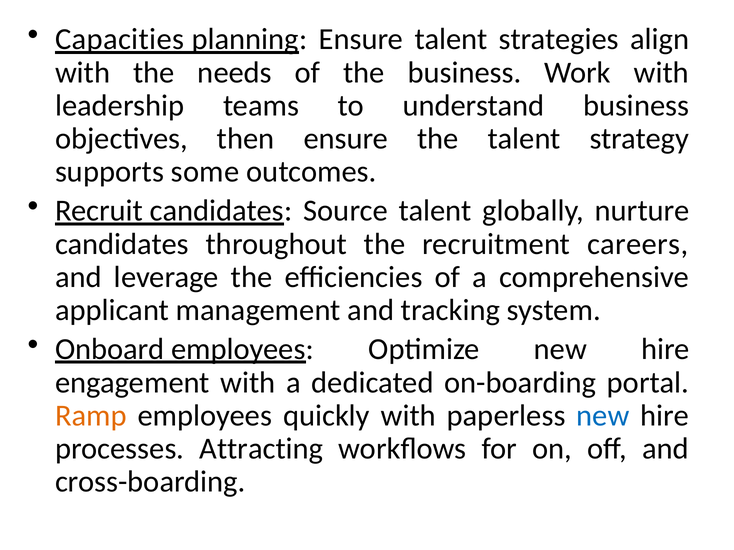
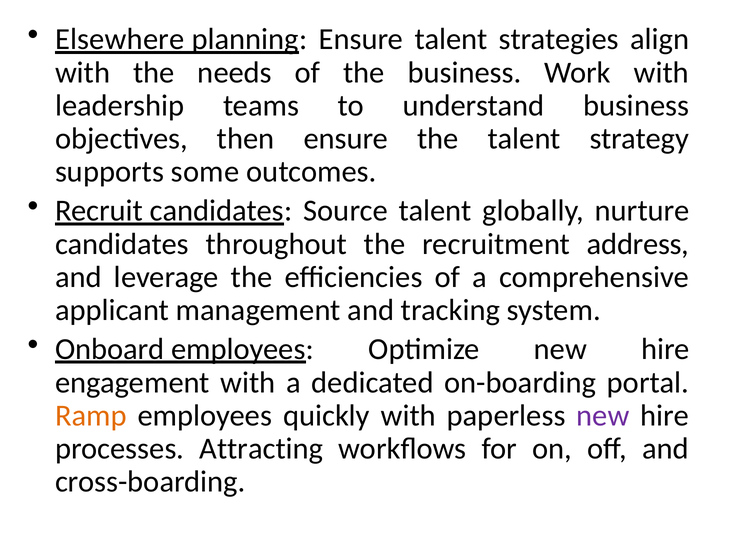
Capacities: Capacities -> Elsewhere
careers: careers -> address
new at (603, 416) colour: blue -> purple
